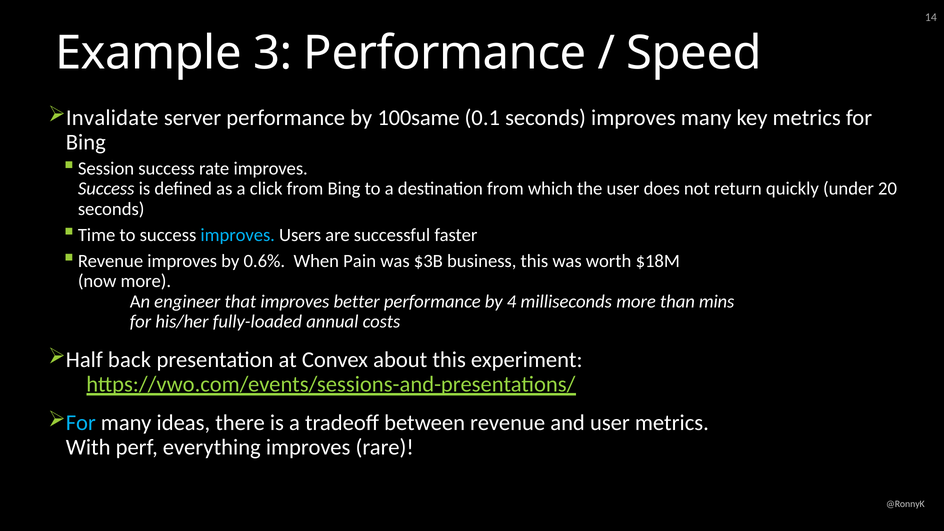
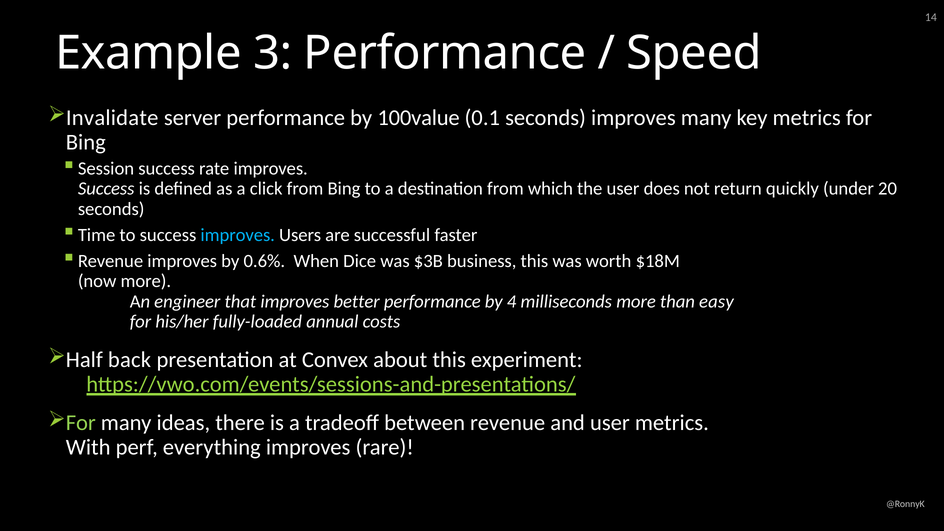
100same: 100same -> 100value
Pain: Pain -> Dice
mins: mins -> easy
For at (81, 423) colour: light blue -> light green
